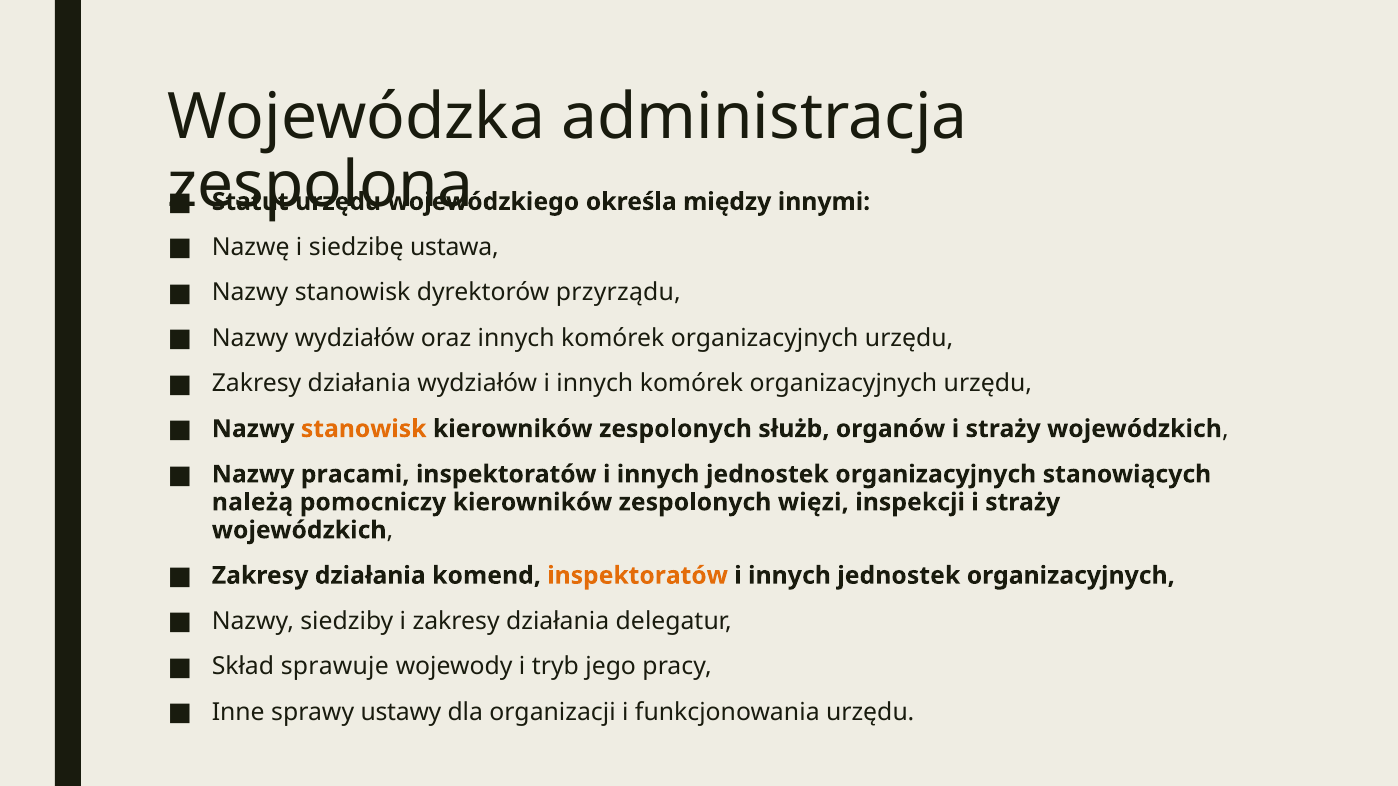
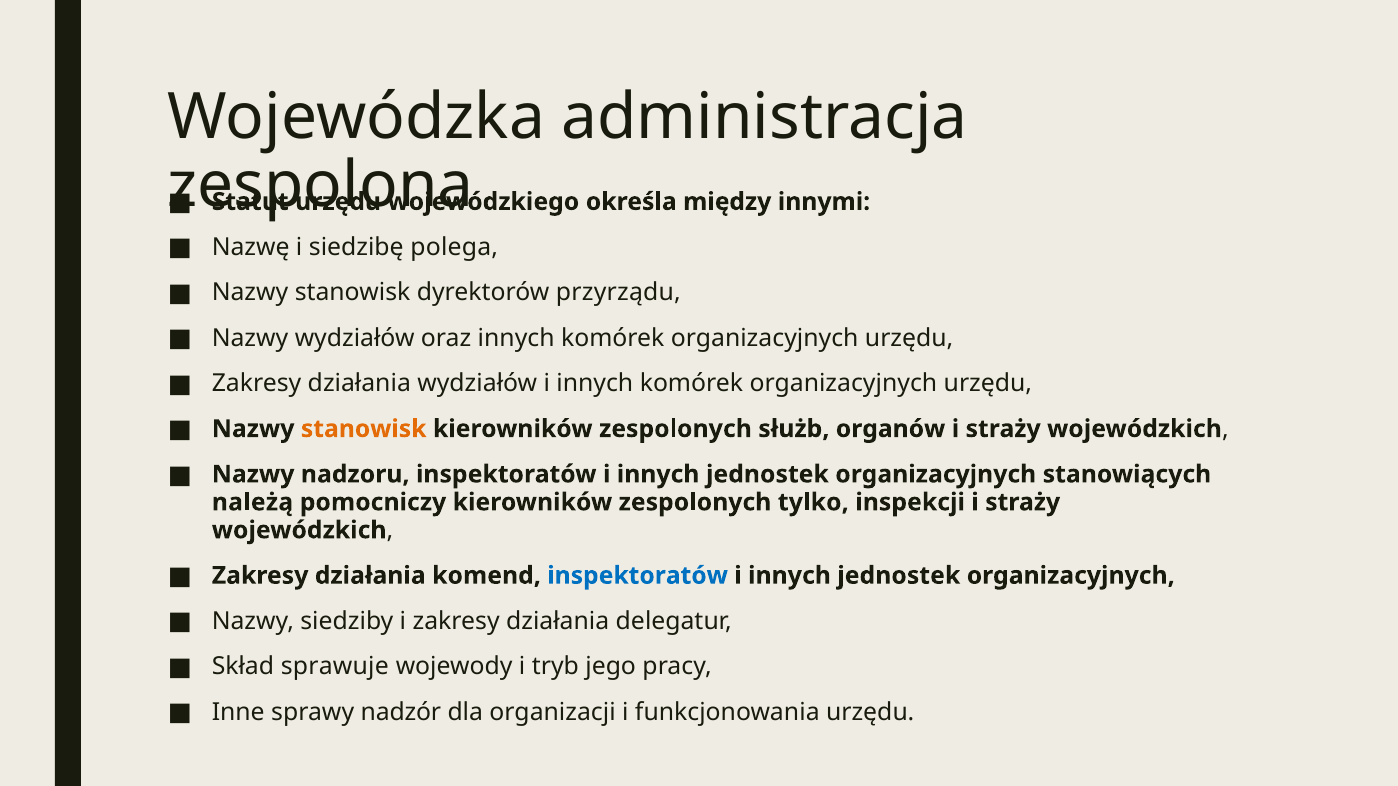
ustawa: ustawa -> polega
pracami: pracami -> nadzoru
więzi: więzi -> tylko
inspektoratów at (638, 576) colour: orange -> blue
ustawy: ustawy -> nadzór
